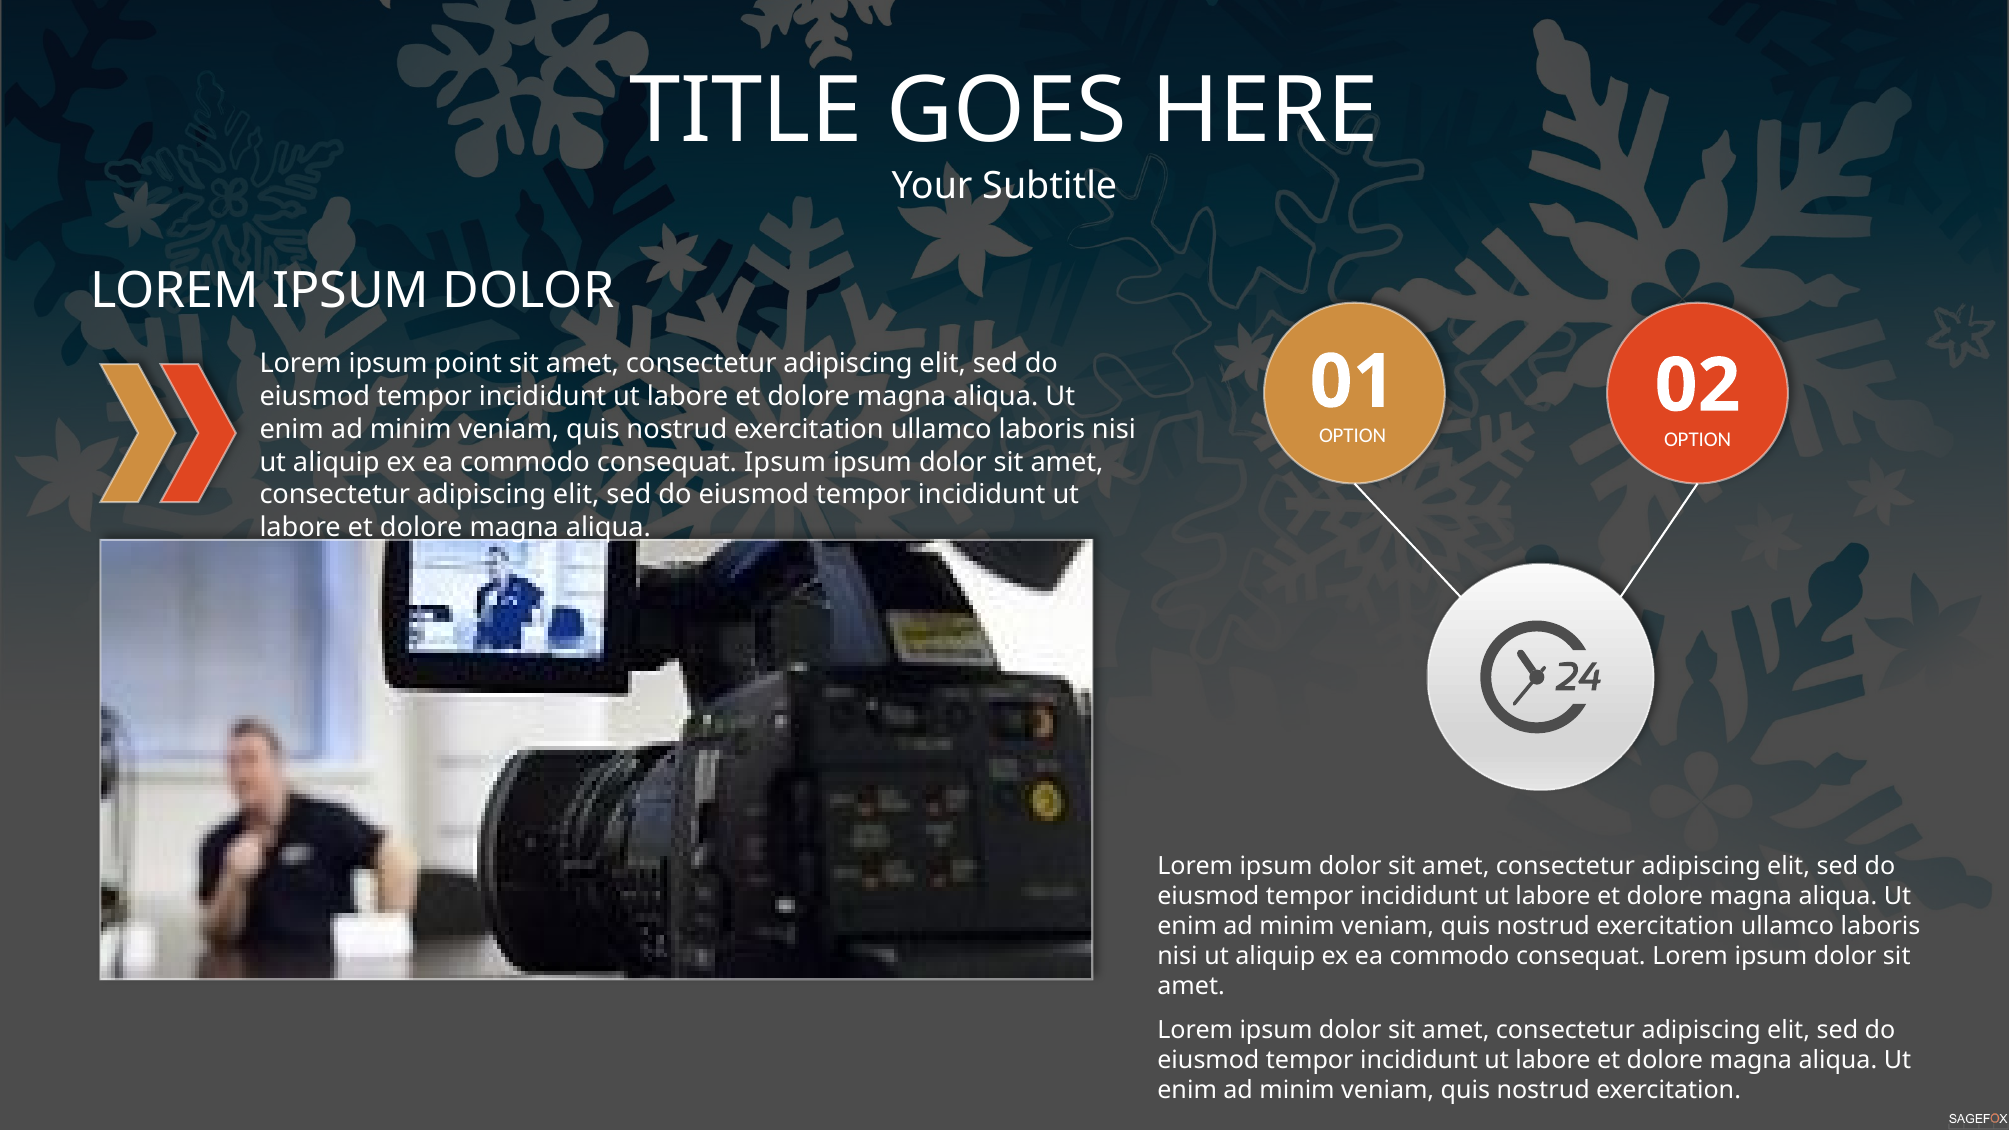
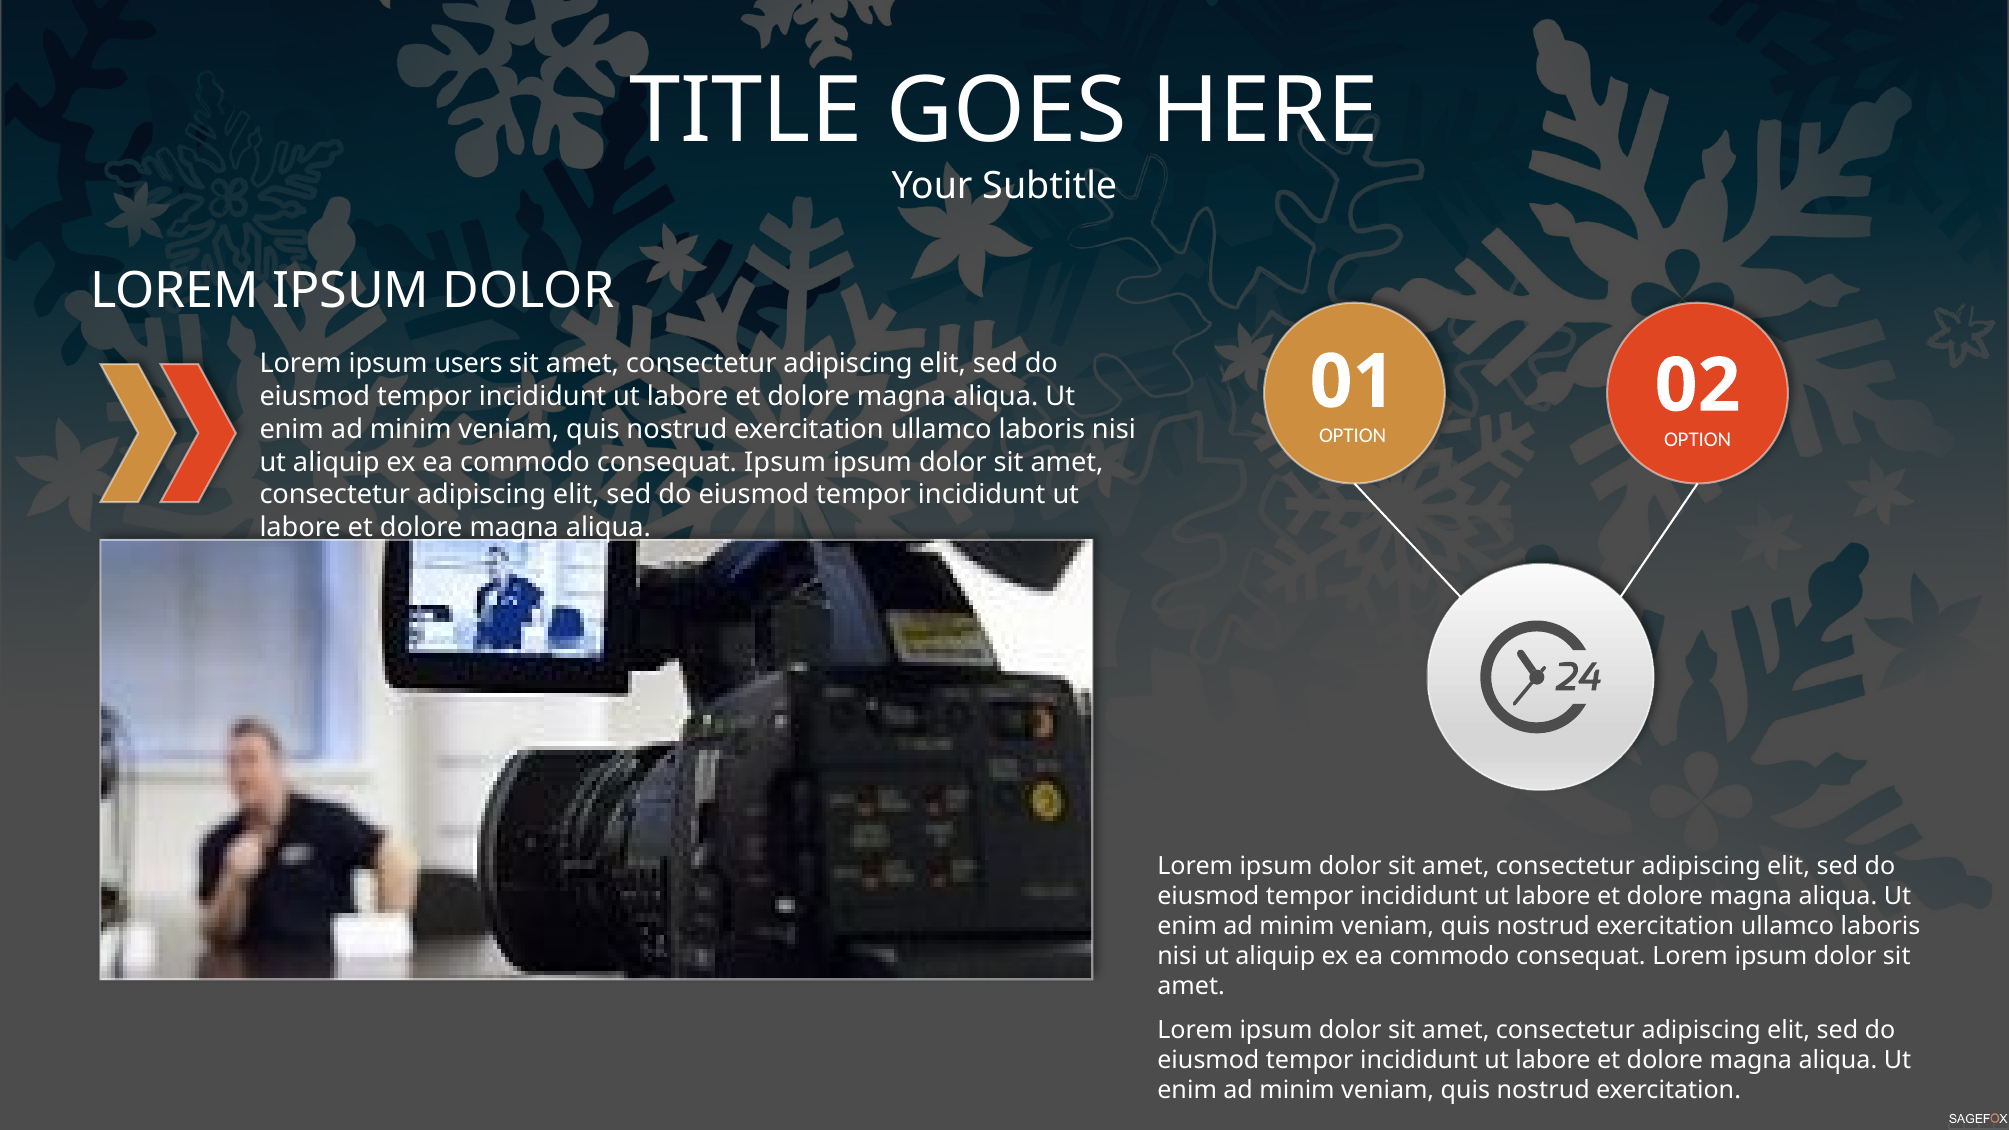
point: point -> users
